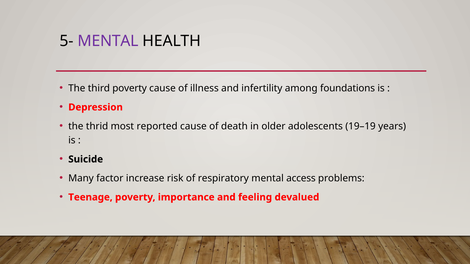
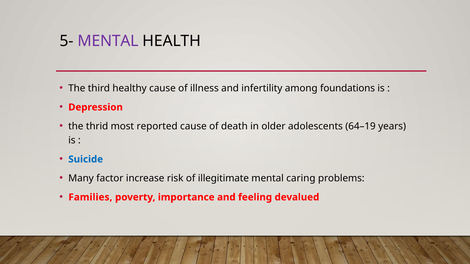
third poverty: poverty -> healthy
19–19: 19–19 -> 64–19
Suicide colour: black -> blue
respiratory: respiratory -> illegitimate
access: access -> caring
Teenage: Teenage -> Families
